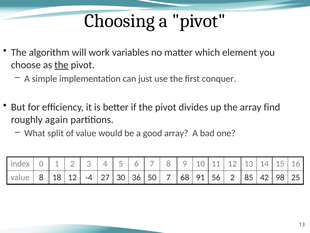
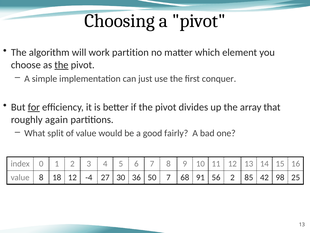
variables: variables -> partition
for underline: none -> present
find: find -> that
good array: array -> fairly
